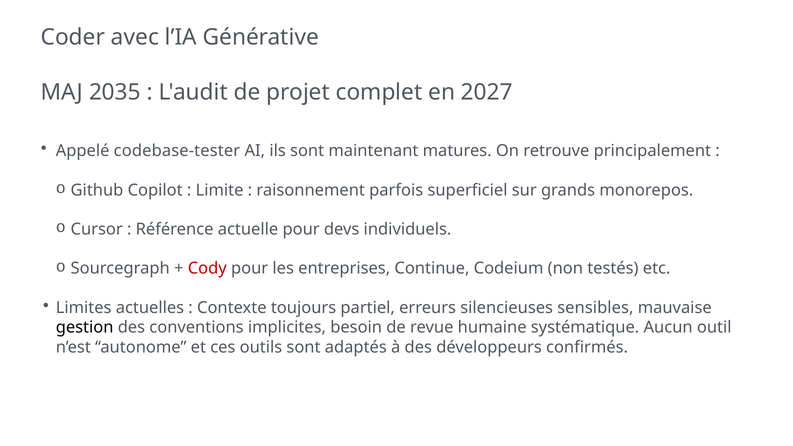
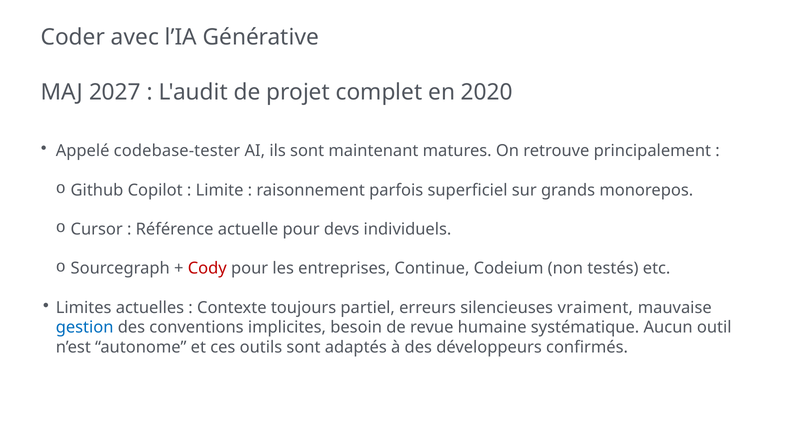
2035: 2035 -> 2027
2027: 2027 -> 2020
sensibles: sensibles -> vraiment
gestion colour: black -> blue
